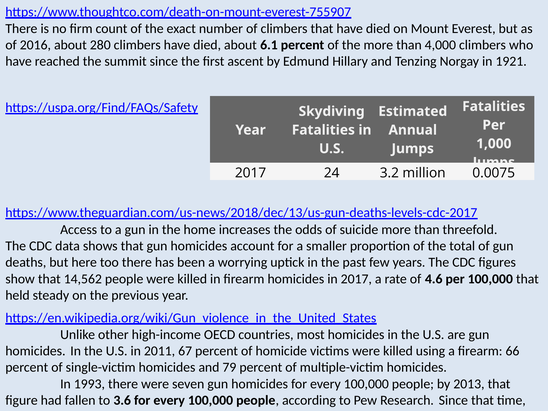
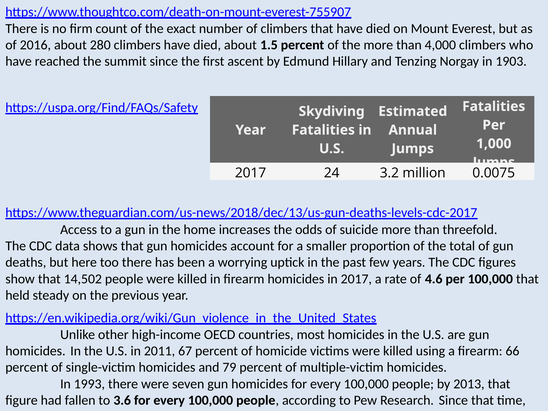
6.1: 6.1 -> 1.5
1921: 1921 -> 1903
14,562: 14,562 -> 14,502
